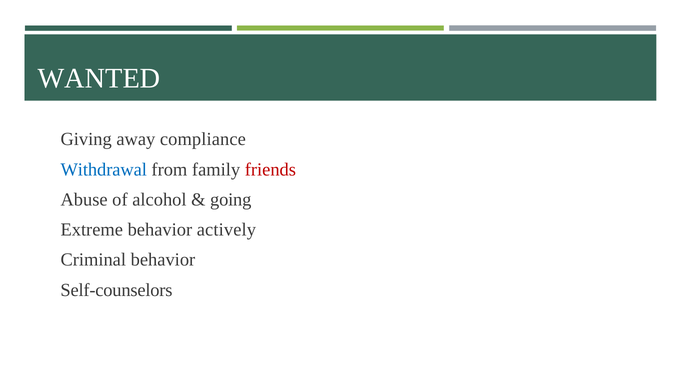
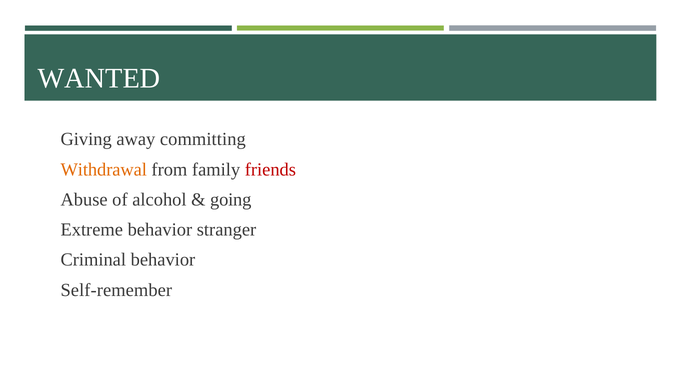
compliance: compliance -> committing
Withdrawal colour: blue -> orange
actively: actively -> stranger
Self-counselors: Self-counselors -> Self-remember
